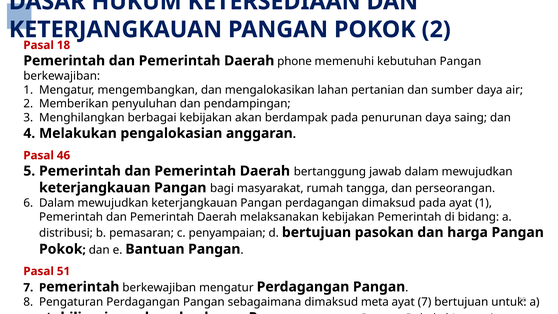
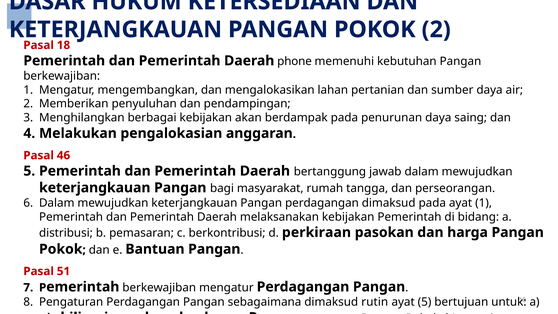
penyampaian: penyampaian -> berkontribusi
d bertujuan: bertujuan -> perkiraan
meta: meta -> rutin
ayat 7: 7 -> 5
